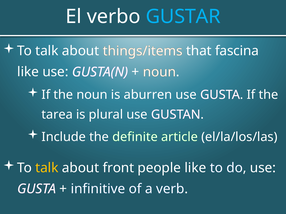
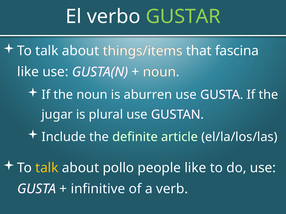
GUSTAR colour: light blue -> light green
tarea: tarea -> jugar
front: front -> pollo
